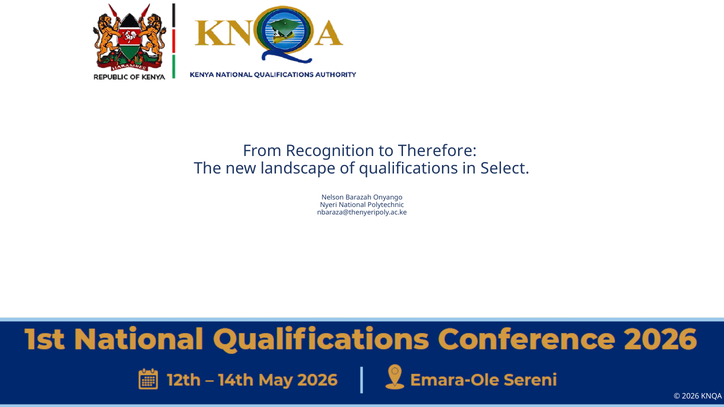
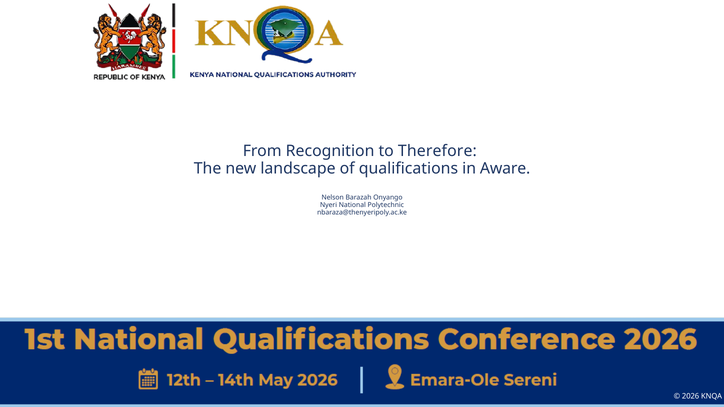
Select: Select -> Aware
